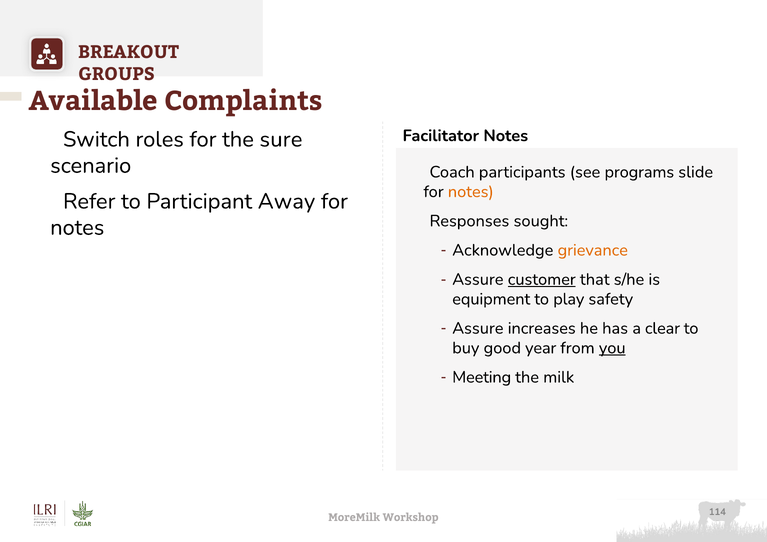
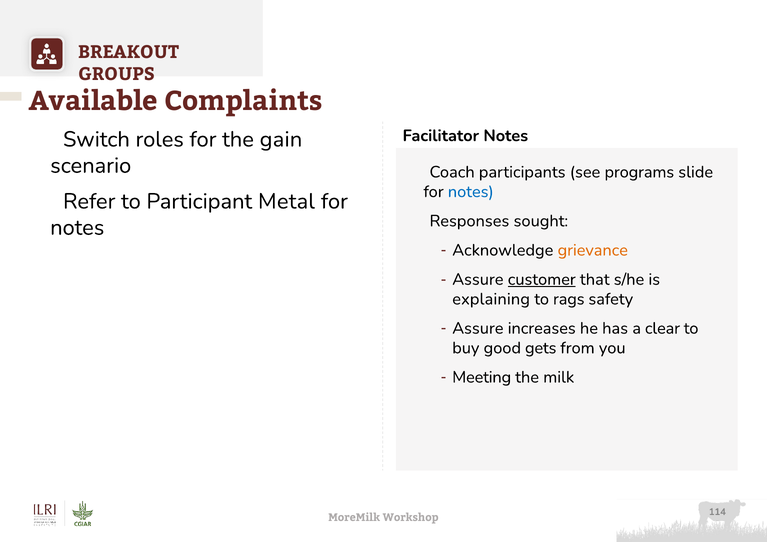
sure: sure -> gain
notes at (471, 192) colour: orange -> blue
Away: Away -> Metal
equipment: equipment -> explaining
play: play -> rags
year: year -> gets
you underline: present -> none
